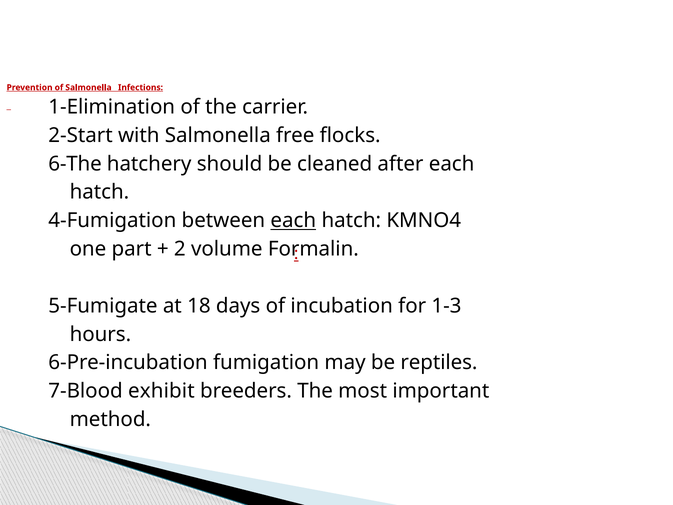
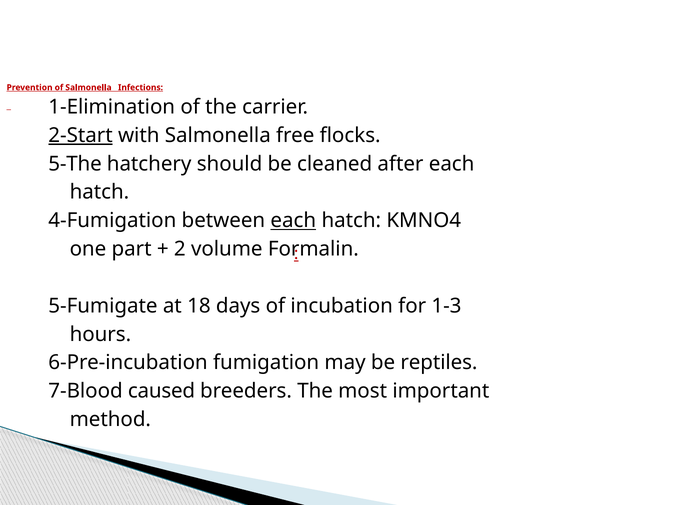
2-Start underline: none -> present
6-The: 6-The -> 5-The
exhibit: exhibit -> caused
